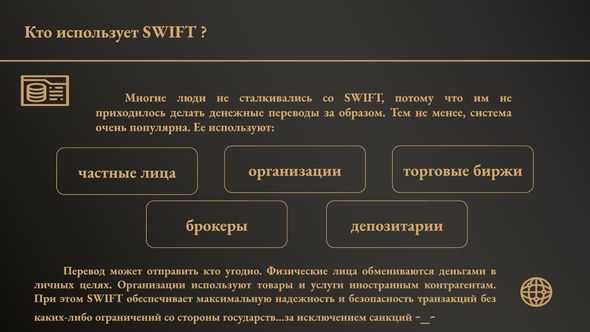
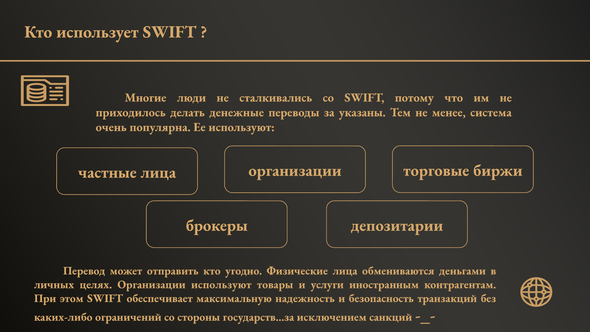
образом: образом -> указаны
